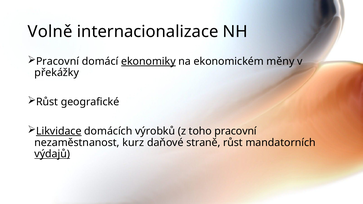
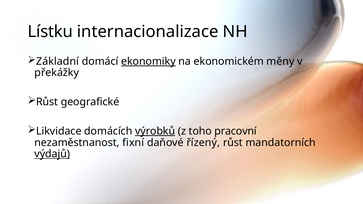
Volně: Volně -> Lístku
Pracovní at (58, 61): Pracovní -> Základní
Likvidace underline: present -> none
výrobků underline: none -> present
kurz: kurz -> fixní
straně: straně -> řízený
